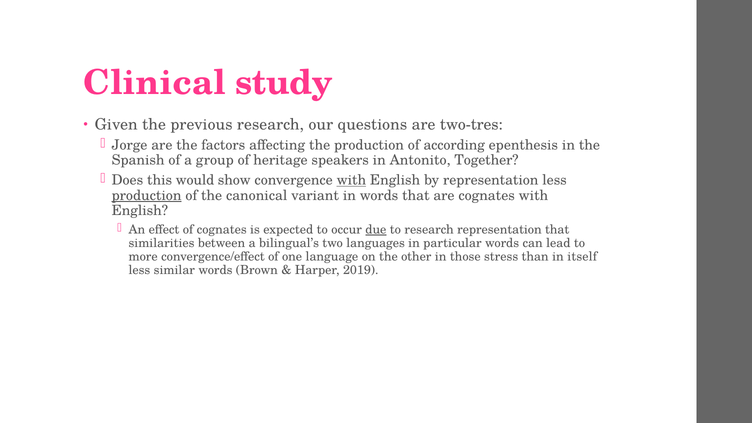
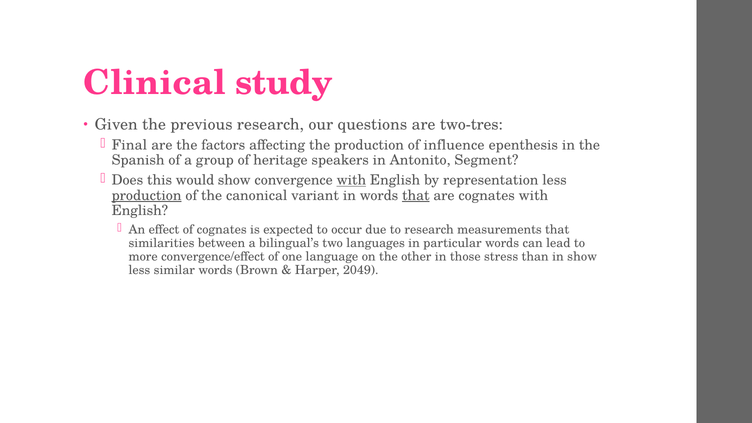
Jorge: Jorge -> Final
according: according -> influence
Together: Together -> Segment
that at (416, 195) underline: none -> present
due underline: present -> none
research representation: representation -> measurements
in itself: itself -> show
2019: 2019 -> 2049
